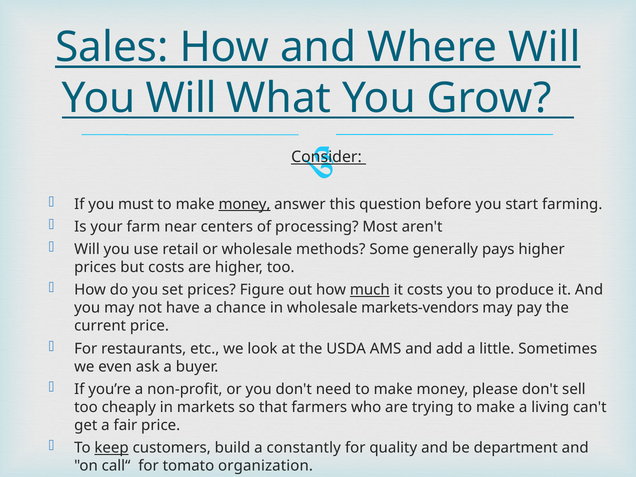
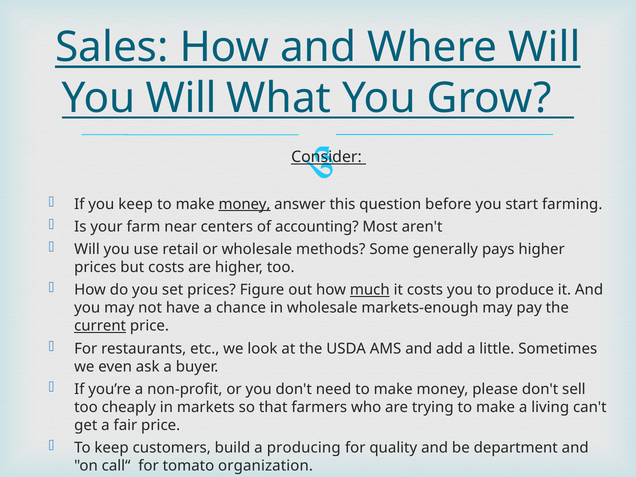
you must: must -> keep
processing: processing -> accounting
markets-vendors: markets-vendors -> markets-enough
current underline: none -> present
keep at (112, 448) underline: present -> none
constantly: constantly -> producing
